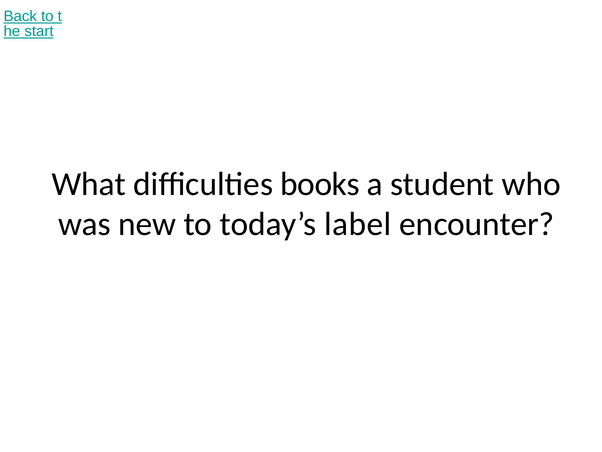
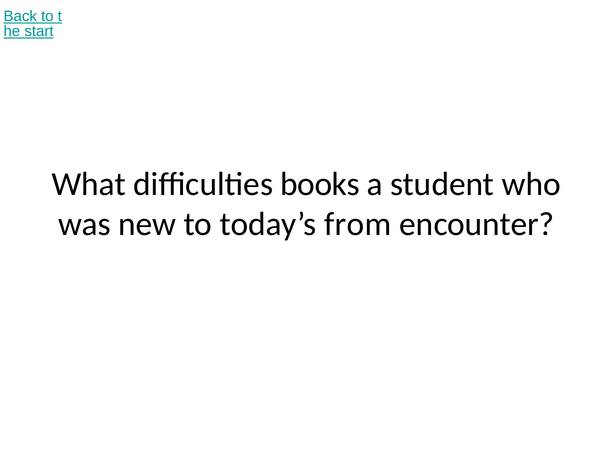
label: label -> from
